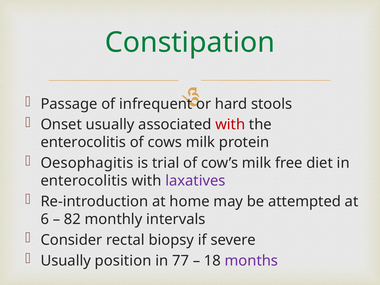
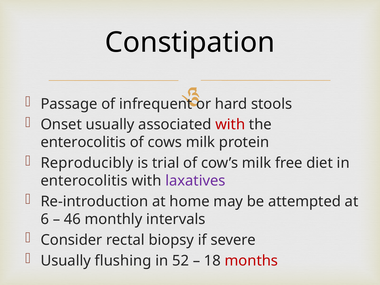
Constipation colour: green -> black
Oesophagitis: Oesophagitis -> Reproducibly
82: 82 -> 46
position: position -> flushing
77: 77 -> 52
months colour: purple -> red
